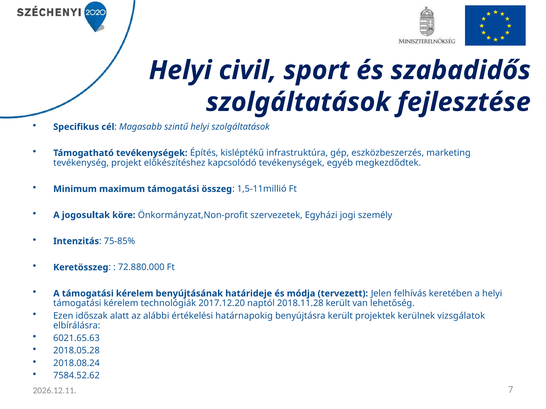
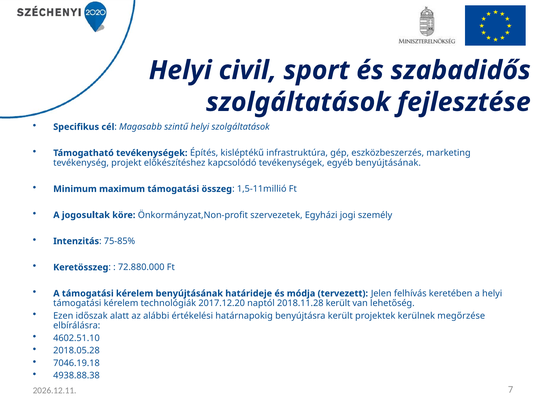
egyéb megkezdődtek: megkezdődtek -> benyújtásának
vizsgálatok: vizsgálatok -> megőrzése
6021.65.63: 6021.65.63 -> 4602.51.10
2018.08.24: 2018.08.24 -> 7046.19.18
7584.52.62: 7584.52.62 -> 4938.88.38
